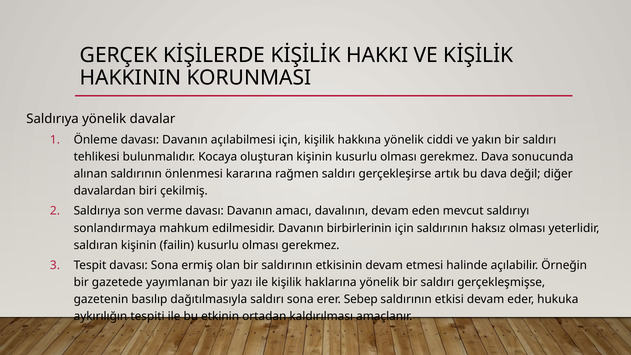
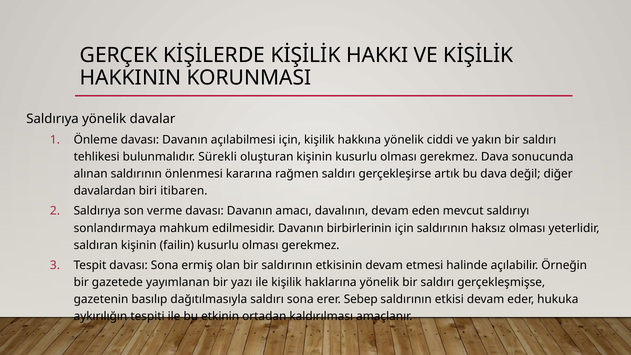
Kocaya: Kocaya -> Sürekli
çekilmiş: çekilmiş -> itibaren
